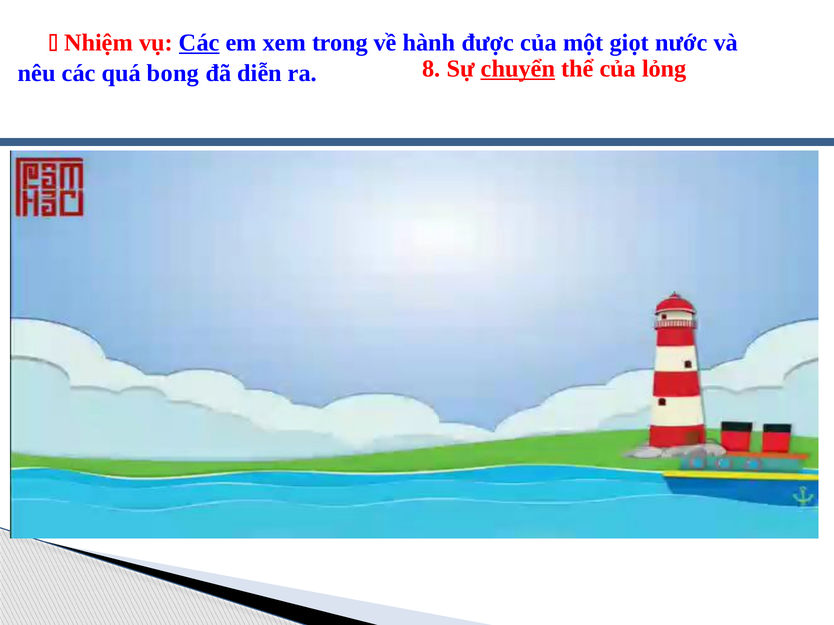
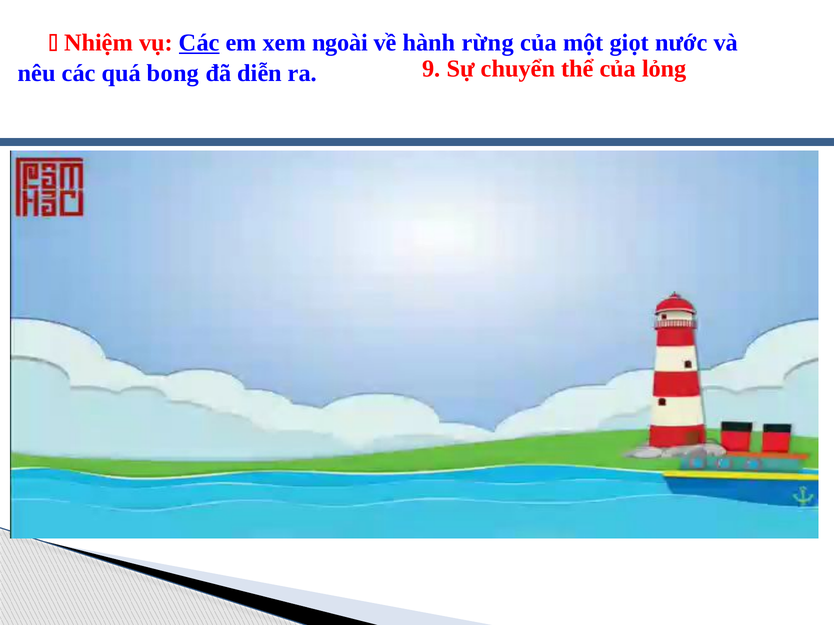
trong: trong -> ngoài
được: được -> rừng
8: 8 -> 9
chuyển underline: present -> none
